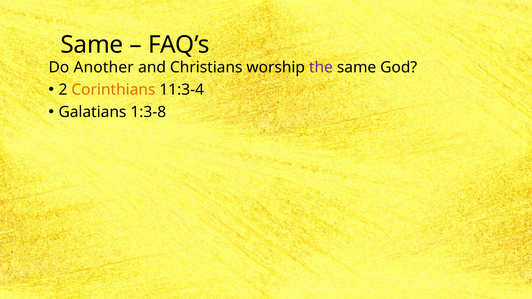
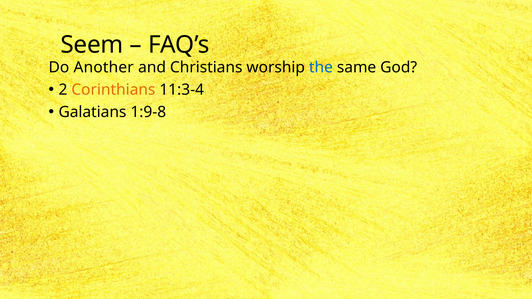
Same at (92, 45): Same -> Seem
the colour: purple -> blue
1:3-8: 1:3-8 -> 1:9-8
